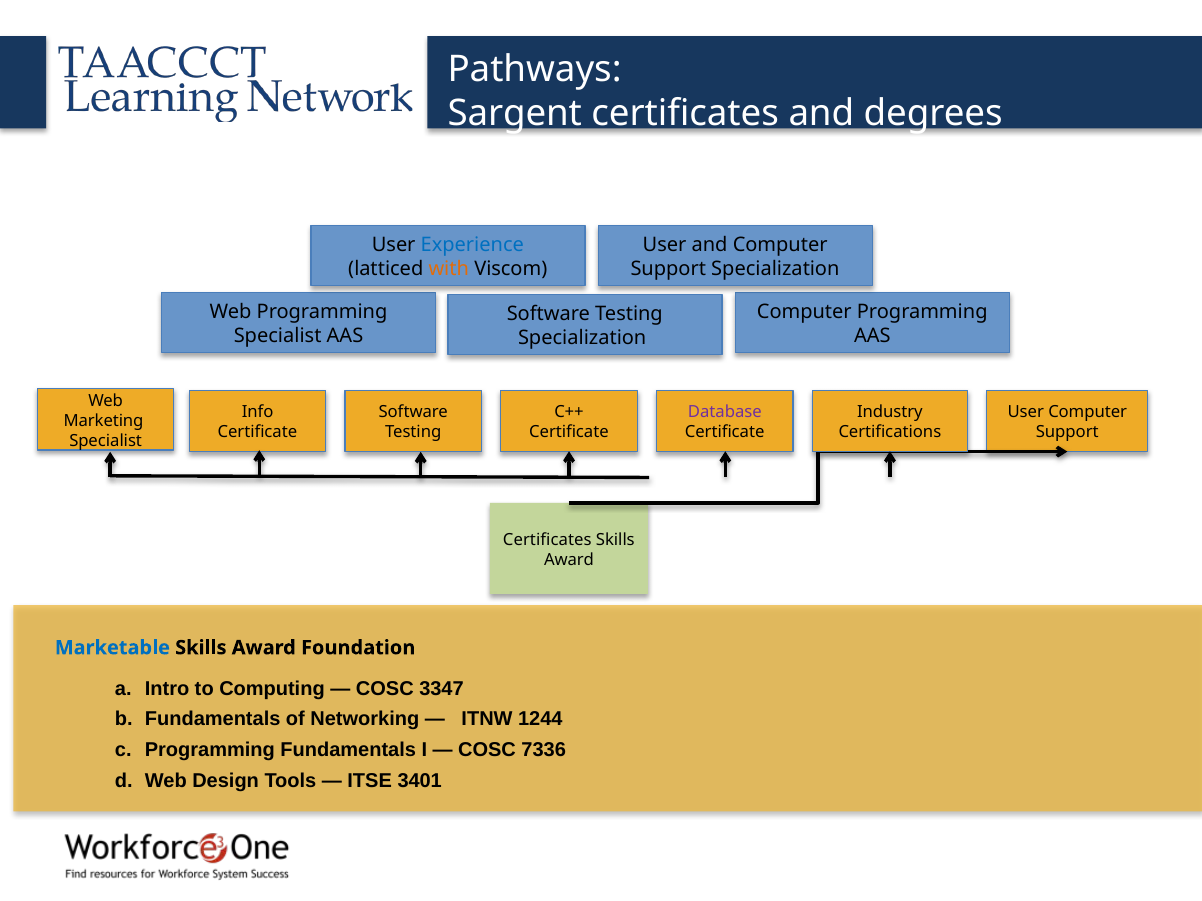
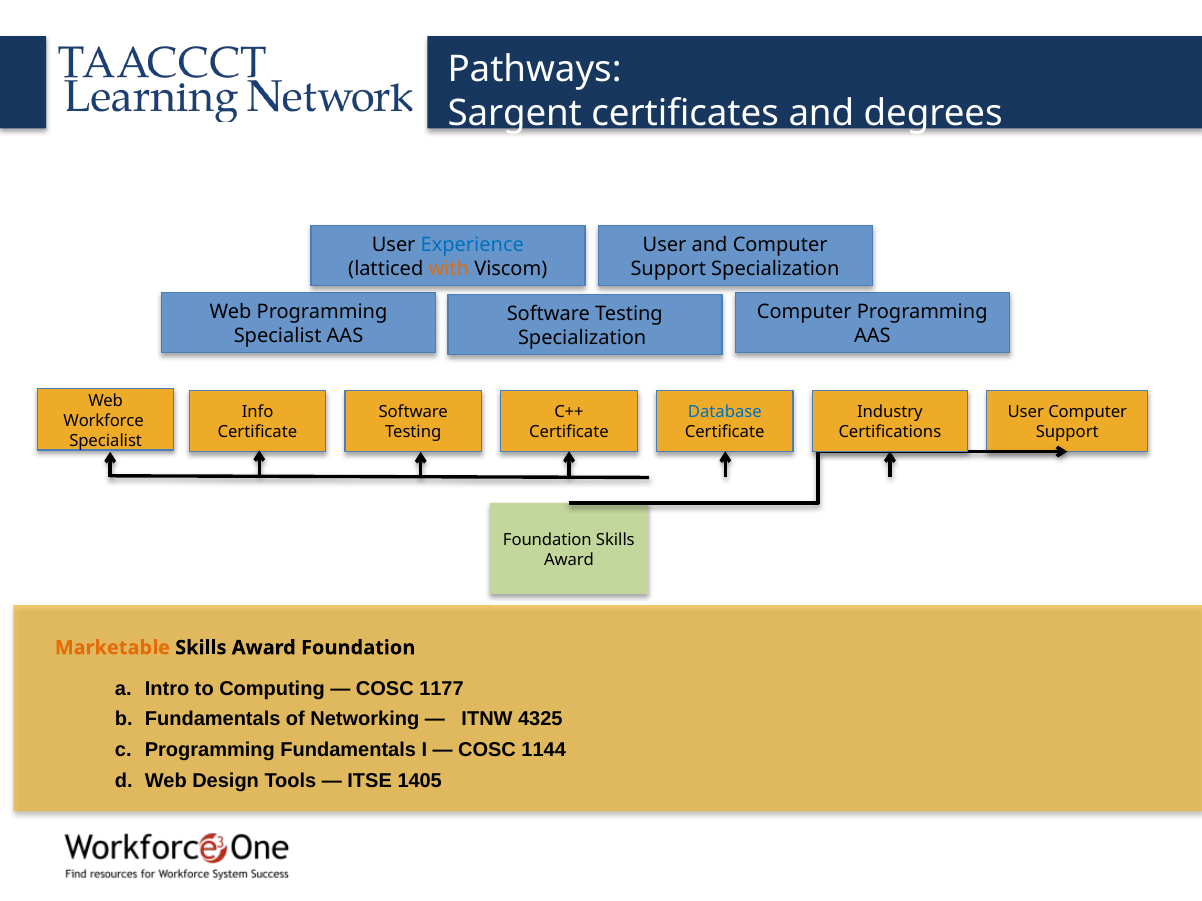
Database colour: purple -> blue
Marketing: Marketing -> Workforce
Certificates at (547, 540): Certificates -> Foundation
Marketable colour: blue -> orange
3347: 3347 -> 1177
1244: 1244 -> 4325
7336: 7336 -> 1144
3401: 3401 -> 1405
